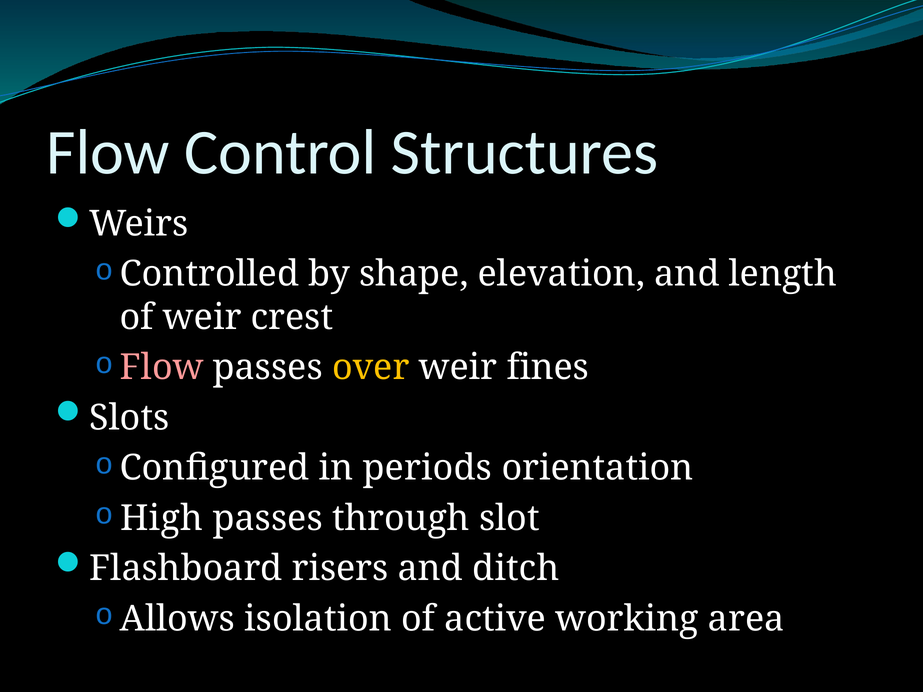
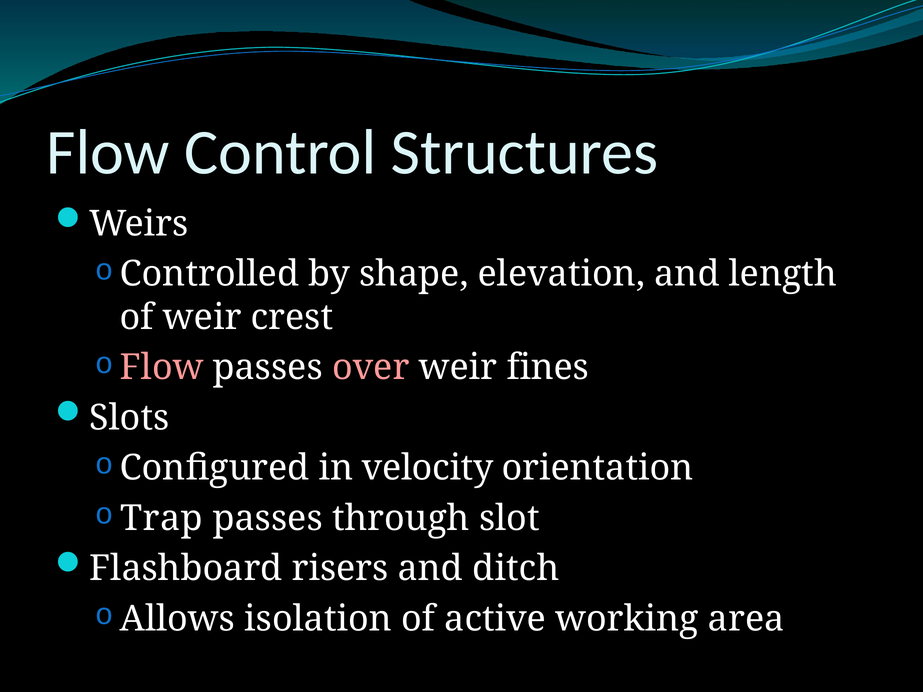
over colour: yellow -> pink
periods: periods -> velocity
High: High -> Trap
